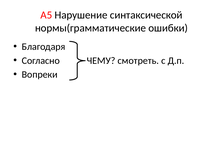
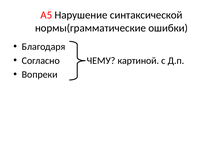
смотреть: смотреть -> картиной
